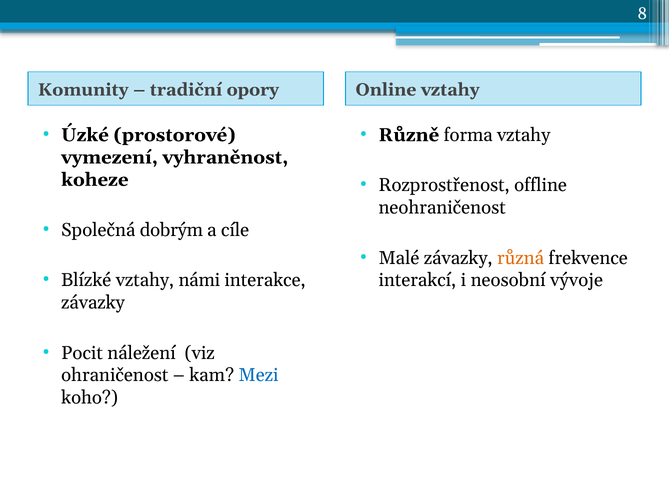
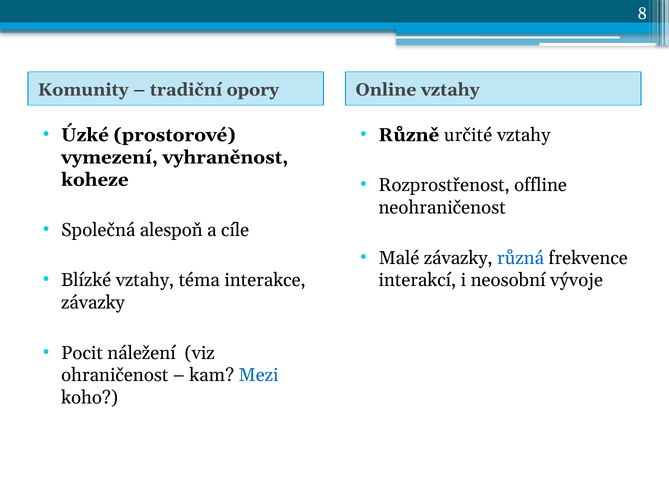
forma: forma -> určité
dobrým: dobrým -> alespoň
různá colour: orange -> blue
námi: námi -> téma
